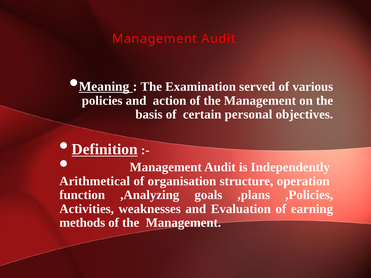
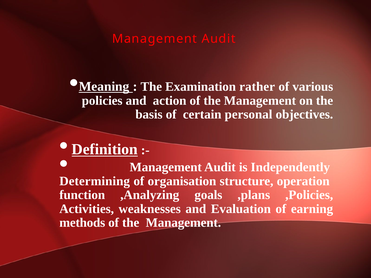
served: served -> rather
Arithmetical: Arithmetical -> Determining
